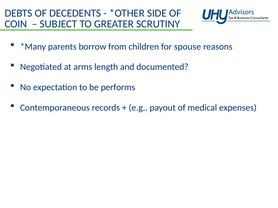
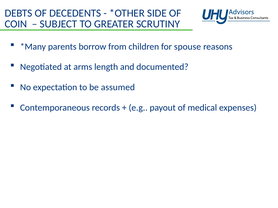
performs: performs -> assumed
